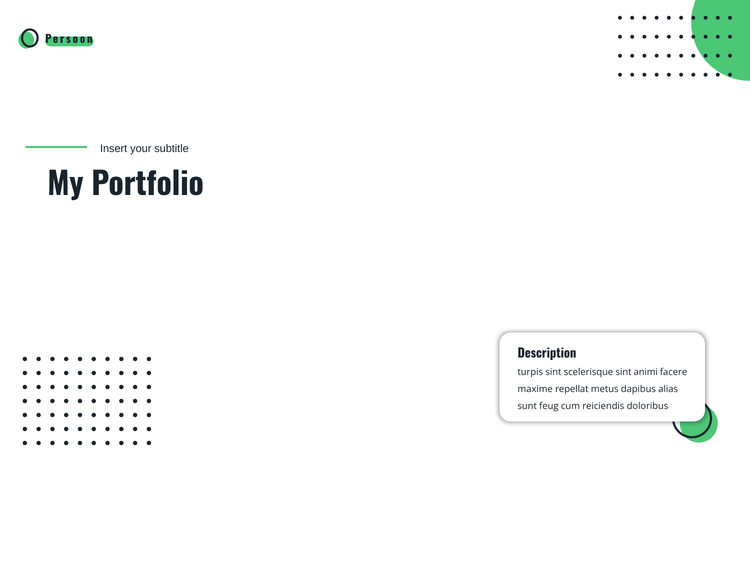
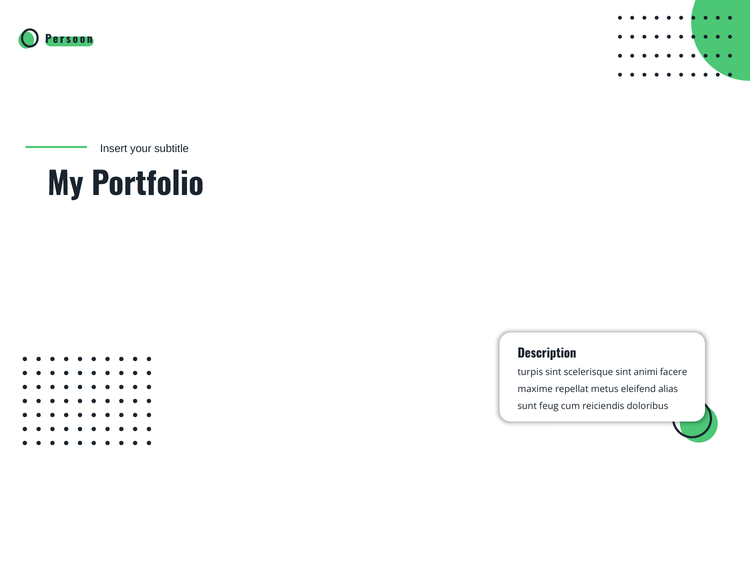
dapibus: dapibus -> eleifend
